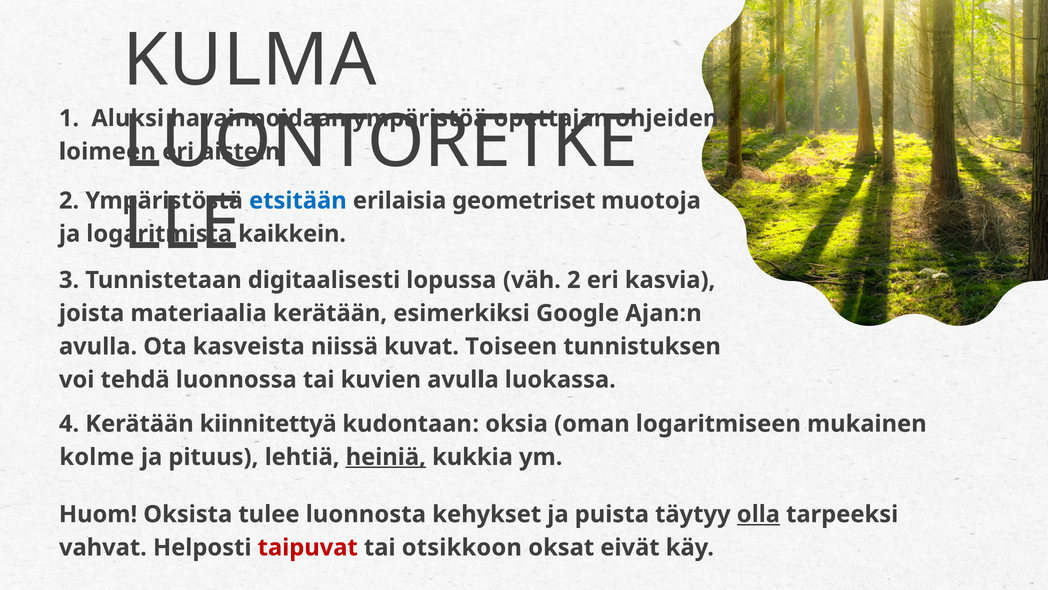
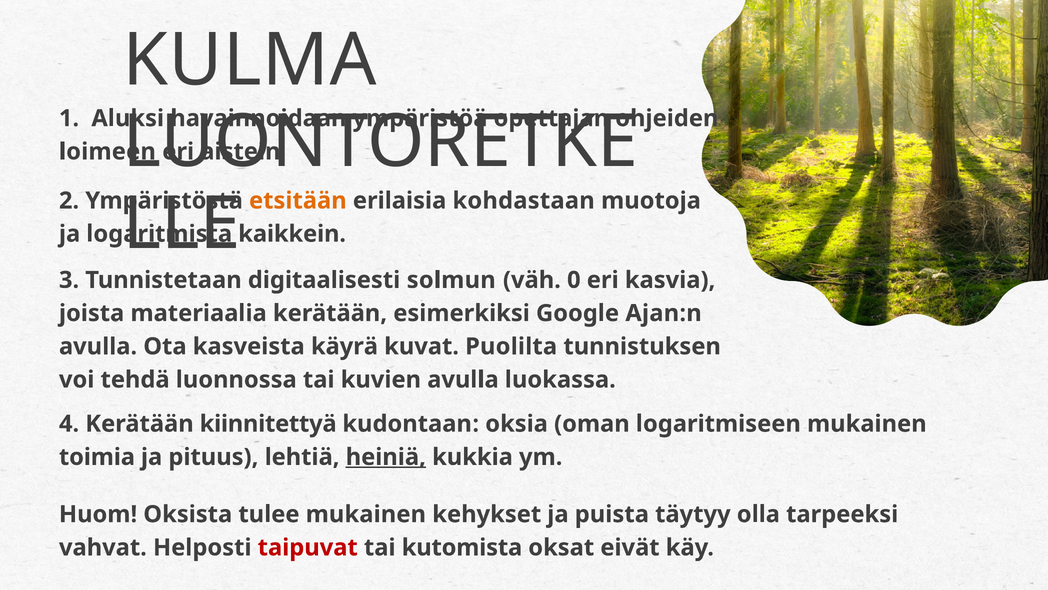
etsitään colour: blue -> orange
geometriset: geometriset -> kohdastaan
lopussa: lopussa -> solmun
väh 2: 2 -> 0
niissä: niissä -> käyrä
Toiseen: Toiseen -> Puolilta
kolme: kolme -> toimia
tulee luonnosta: luonnosta -> mukainen
olla underline: present -> none
otsikkoon: otsikkoon -> kutomista
